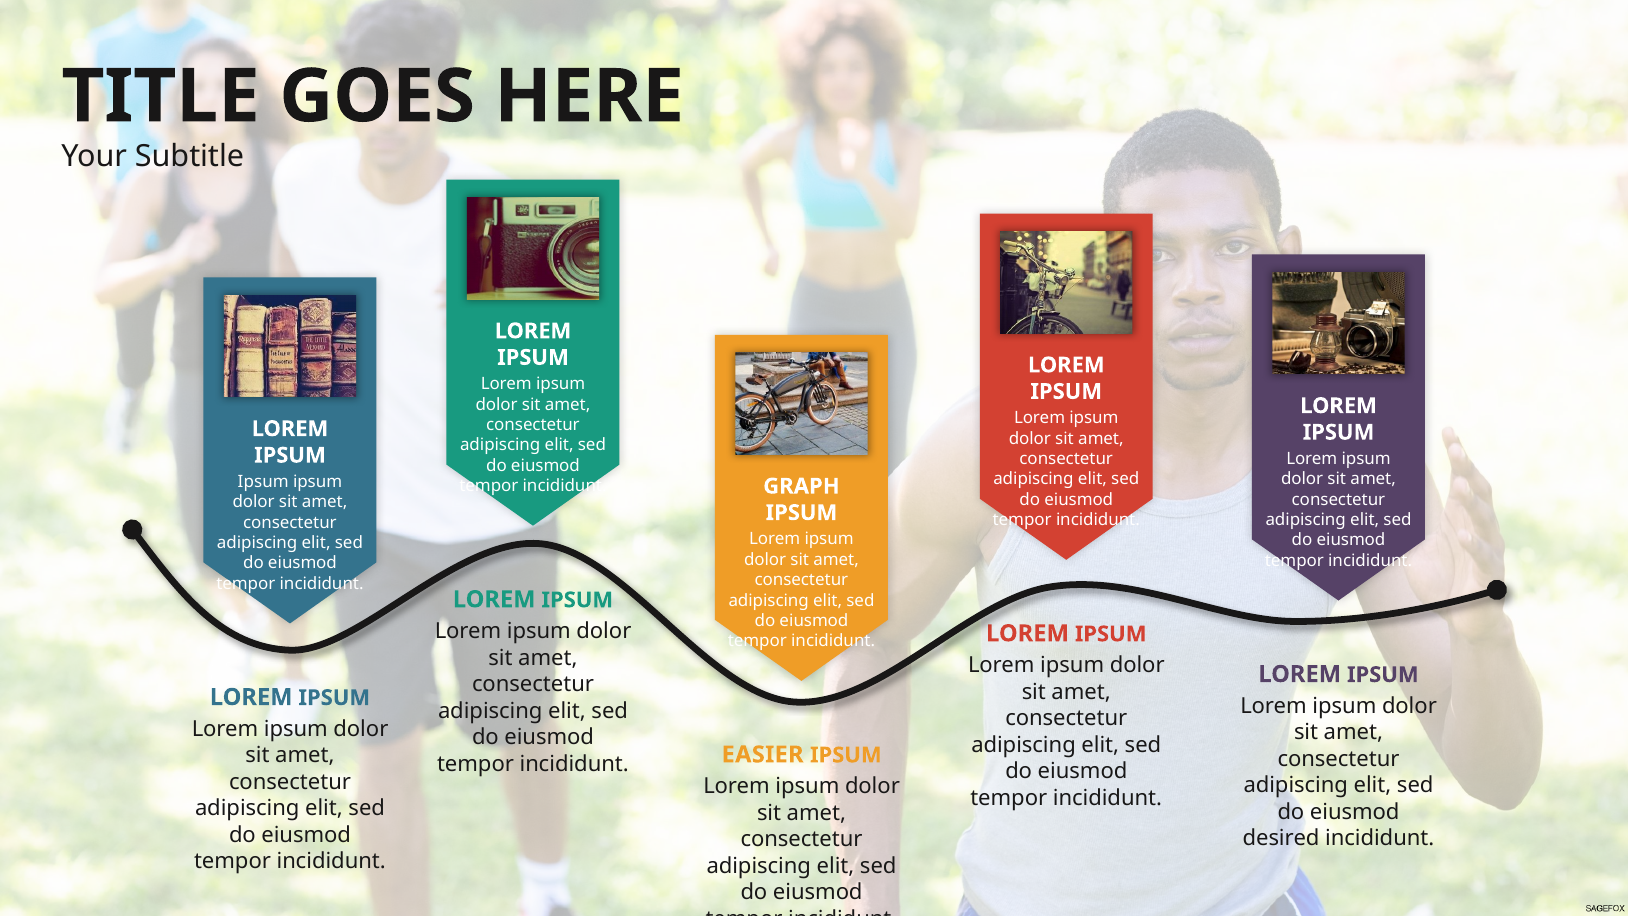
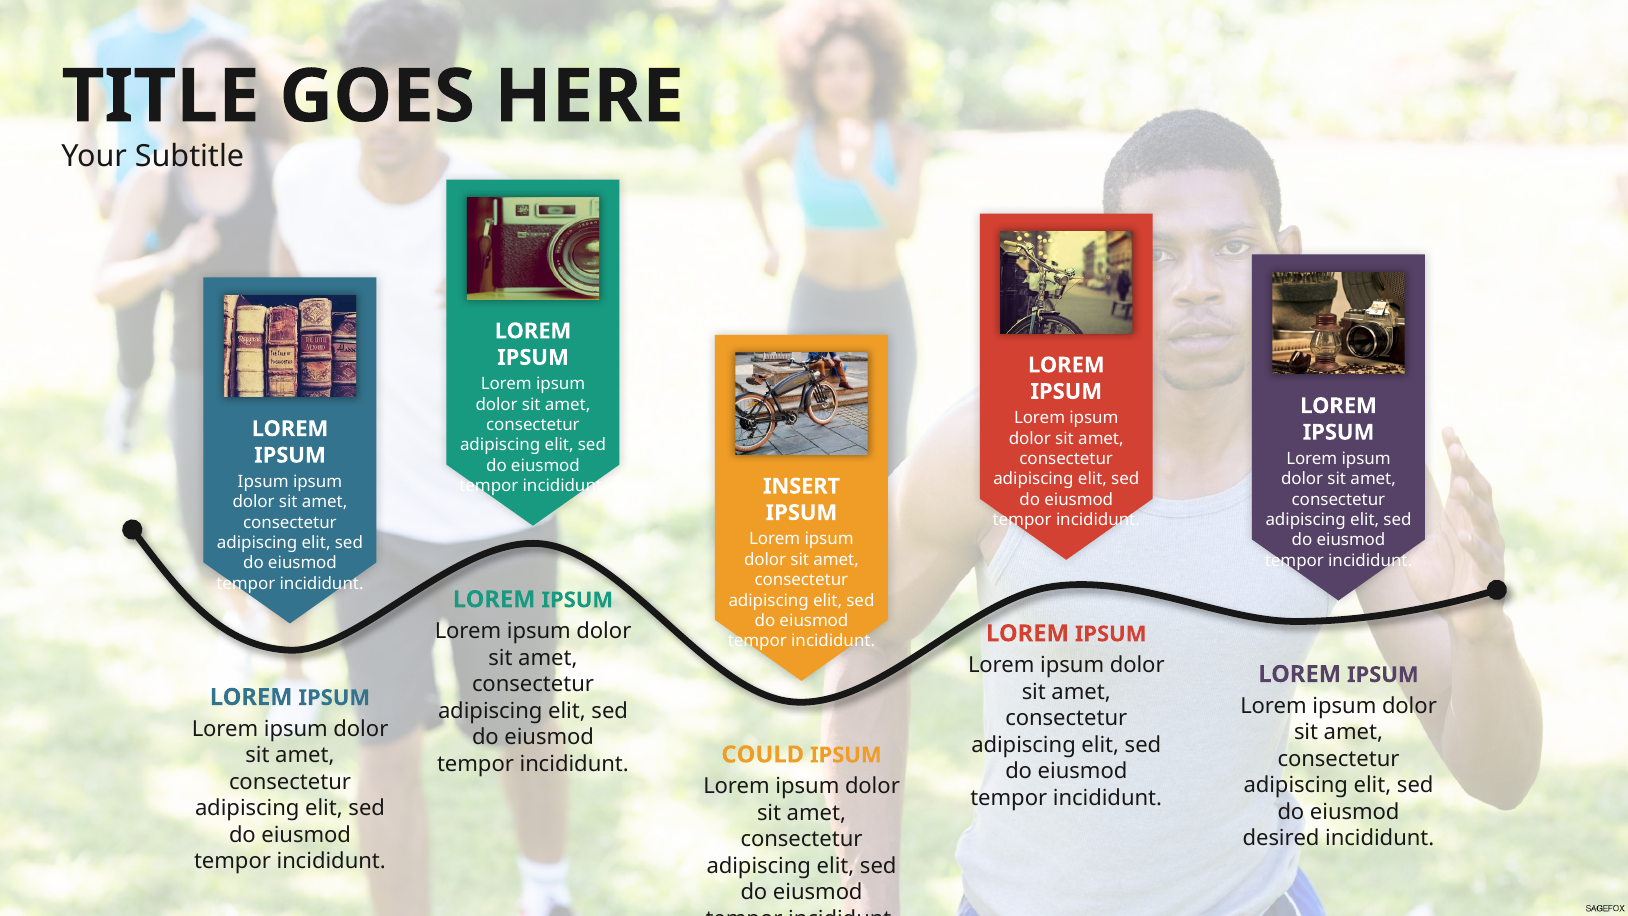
GRAPH: GRAPH -> INSERT
EASIER: EASIER -> COULD
